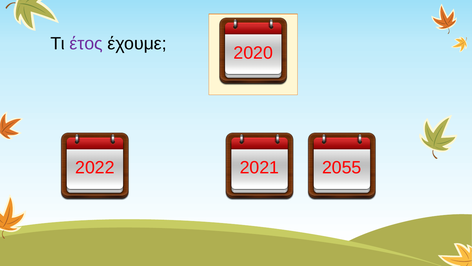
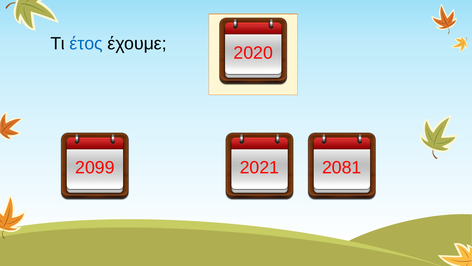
έτος colour: purple -> blue
2022: 2022 -> 2099
2055: 2055 -> 2081
